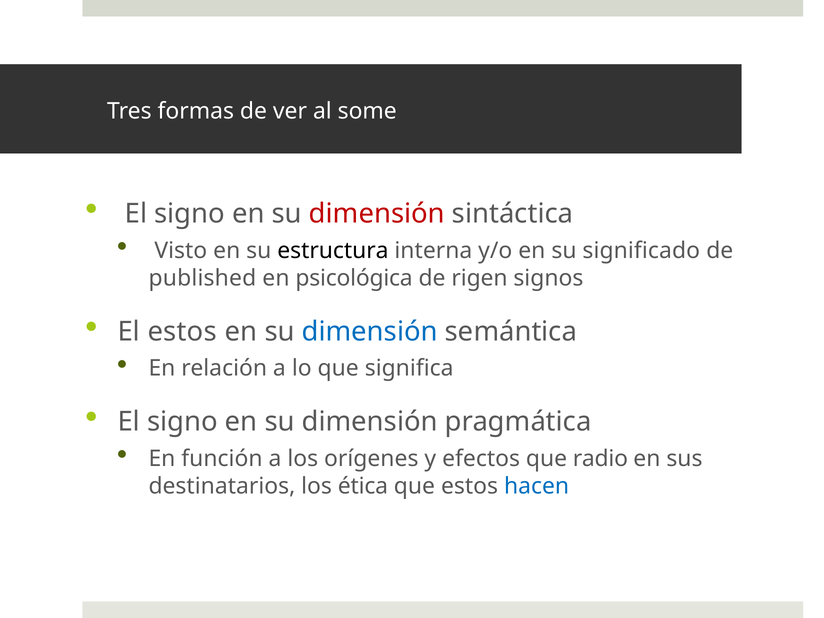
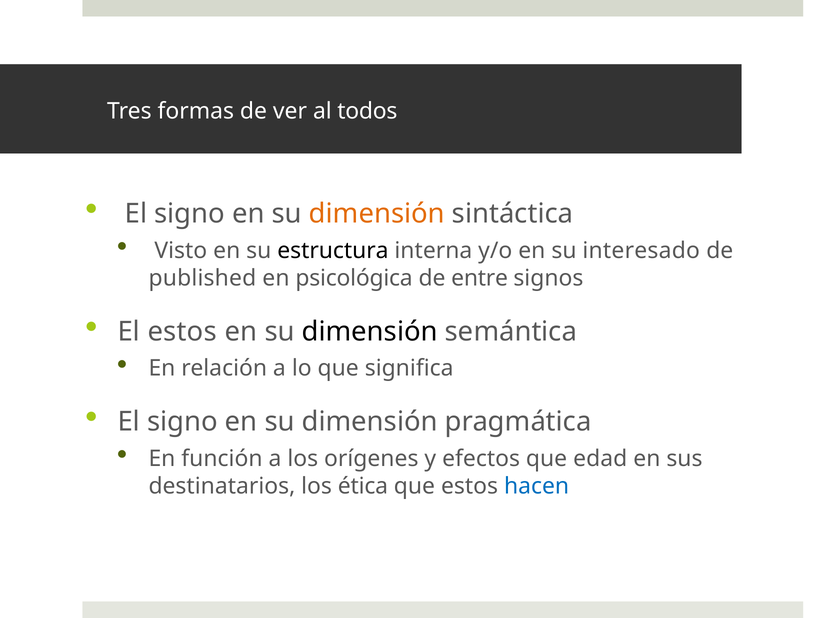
some: some -> todos
dimensión at (377, 214) colour: red -> orange
significado: significado -> interesado
rigen: rigen -> entre
dimensión at (370, 332) colour: blue -> black
radio: radio -> edad
